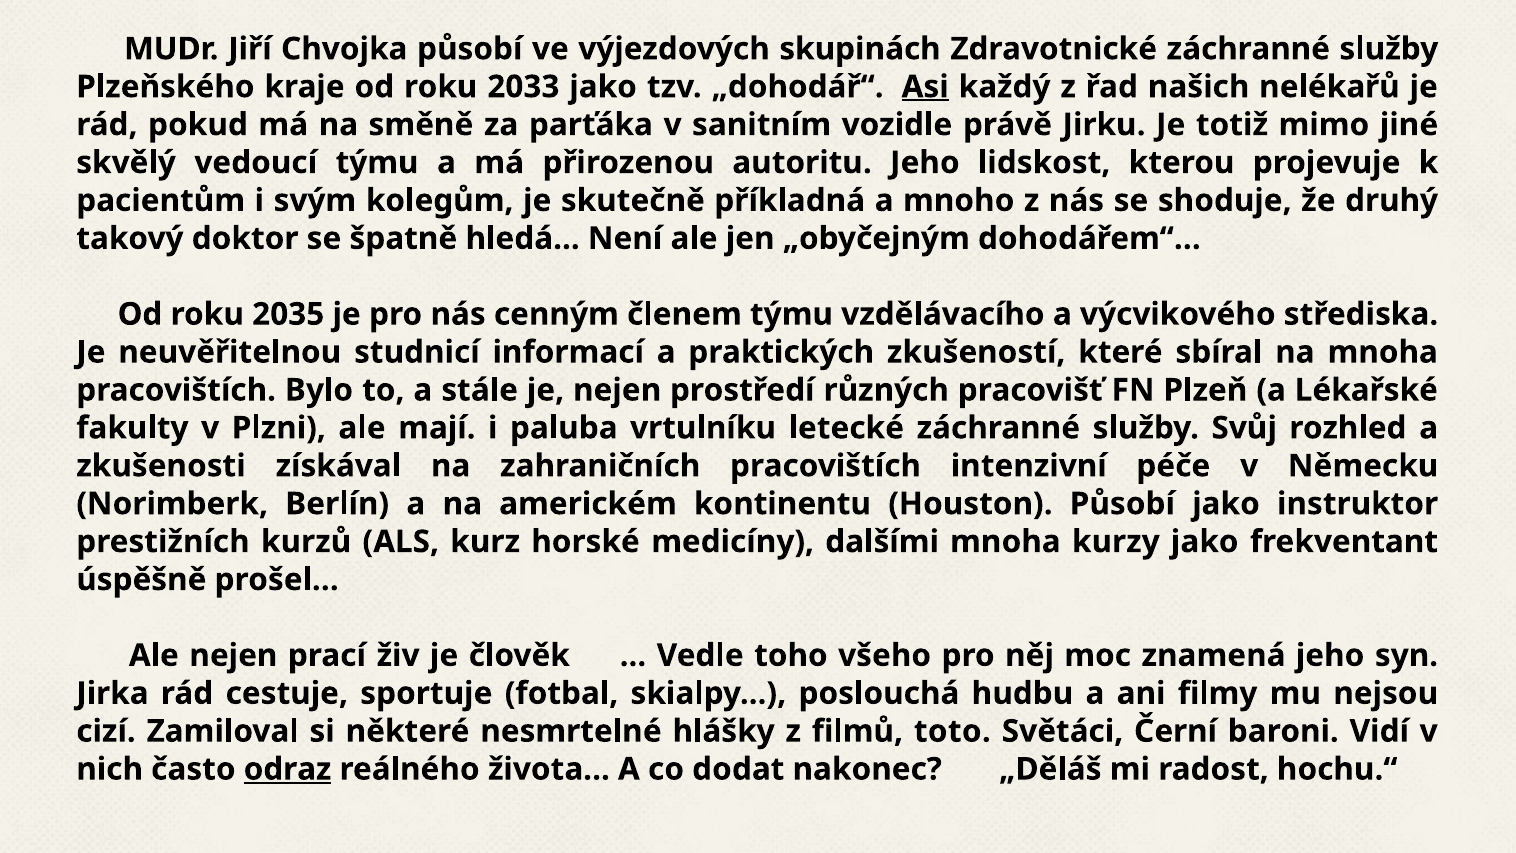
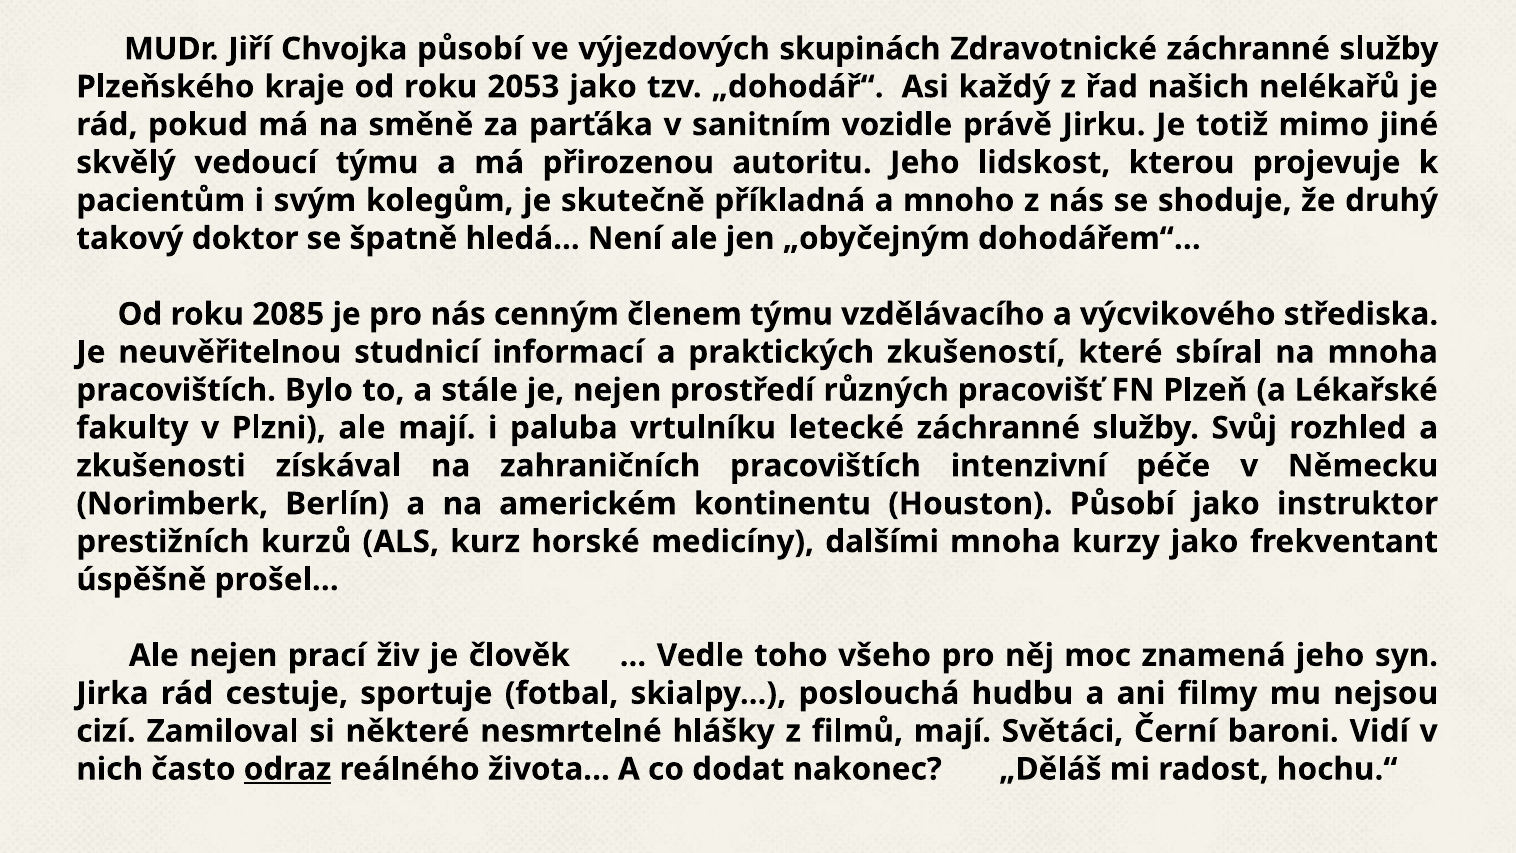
2033: 2033 -> 2053
Asi underline: present -> none
2035: 2035 -> 2085
filmů toto: toto -> mají
